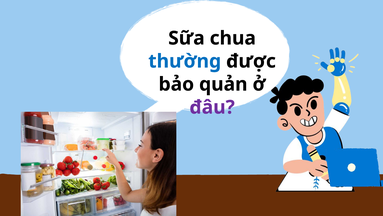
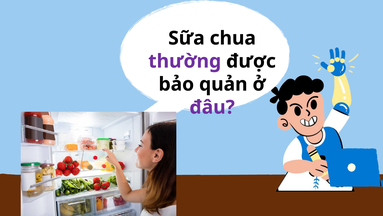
thường colour: blue -> purple
